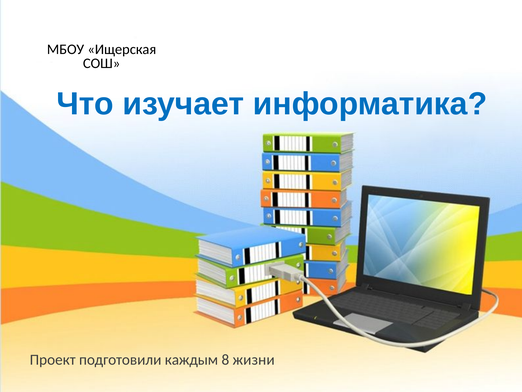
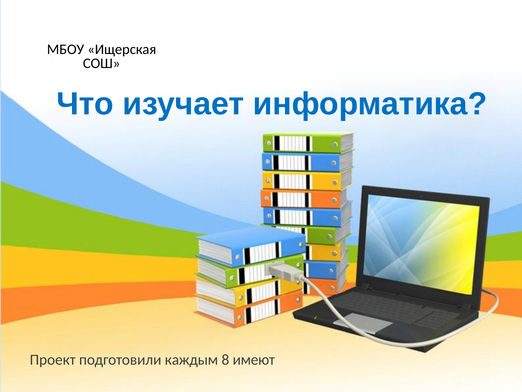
жизни: жизни -> имеют
